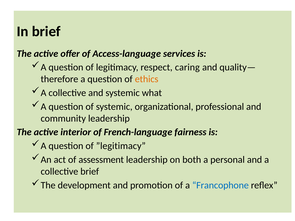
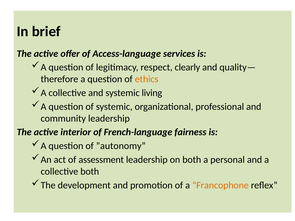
caring: caring -> clearly
what: what -> living
”legitimacy: ”legitimacy -> ”autonomy
collective brief: brief -> both
Francophone colour: blue -> orange
